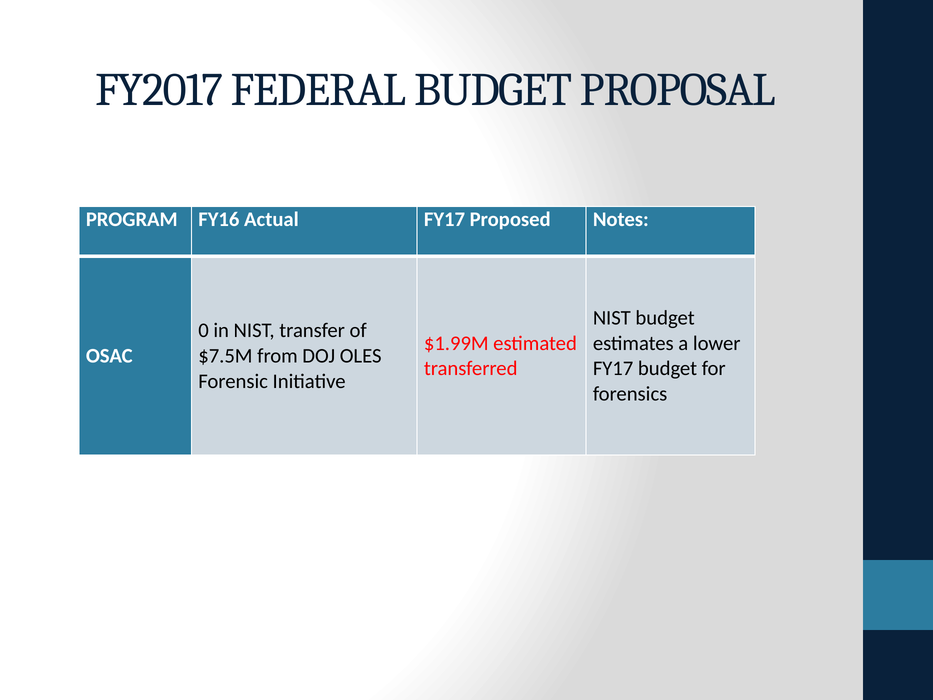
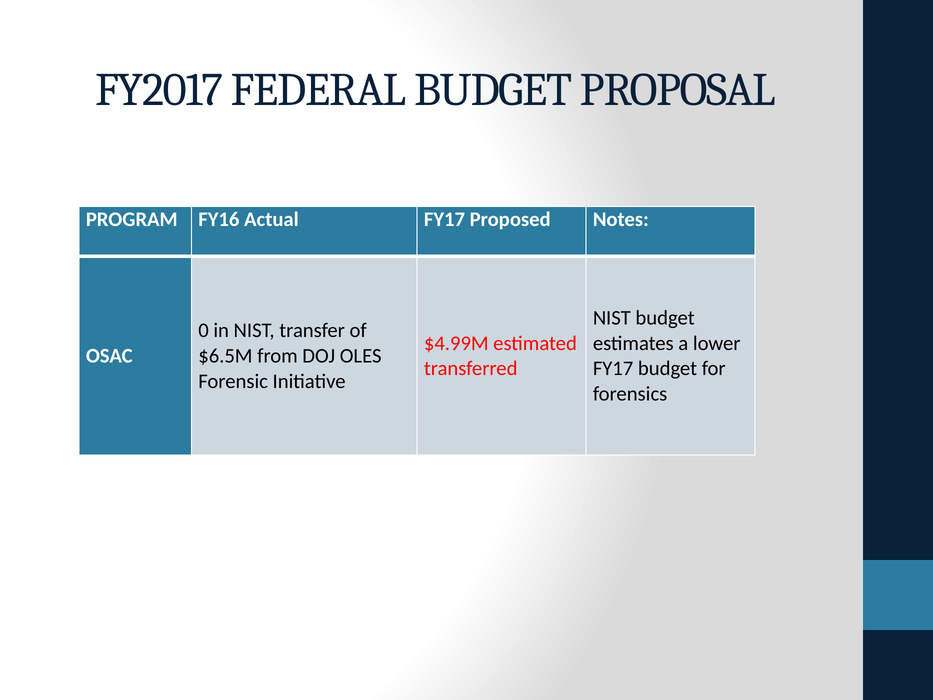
$1.99M: $1.99M -> $4.99M
$7.5M: $7.5M -> $6.5M
